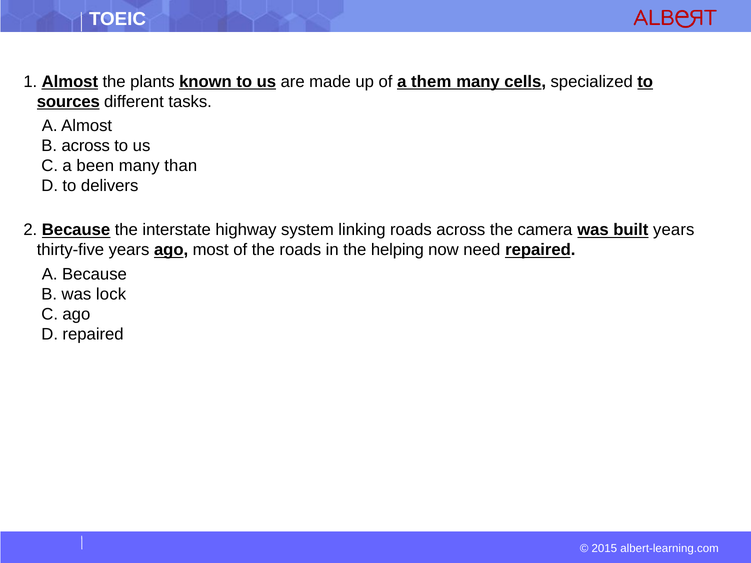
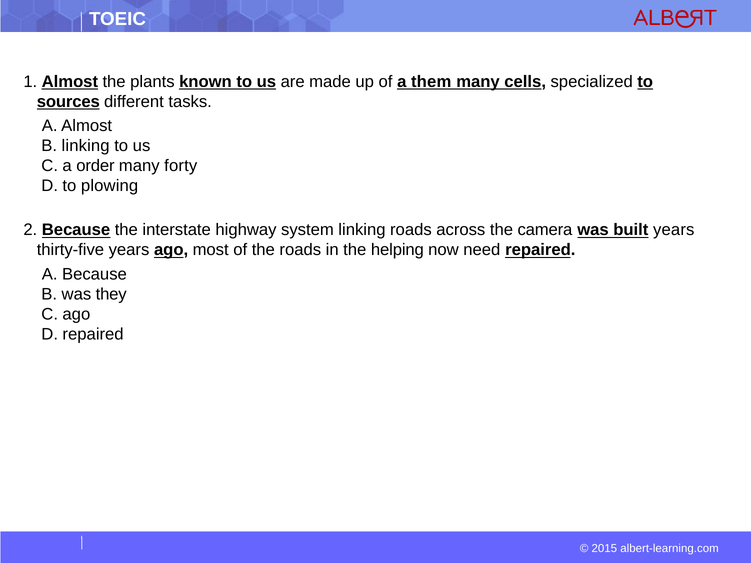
B across: across -> linking
been: been -> order
than: than -> forty
delivers: delivers -> plowing
lock: lock -> they
